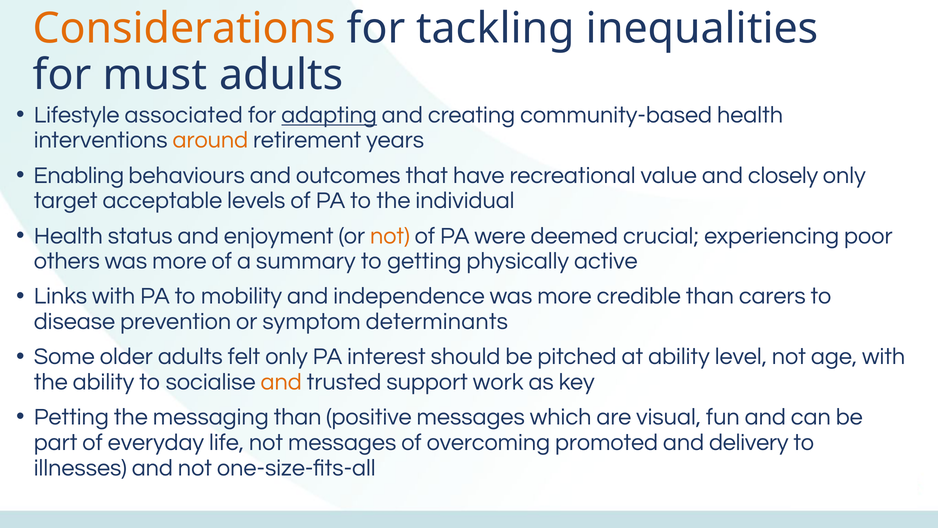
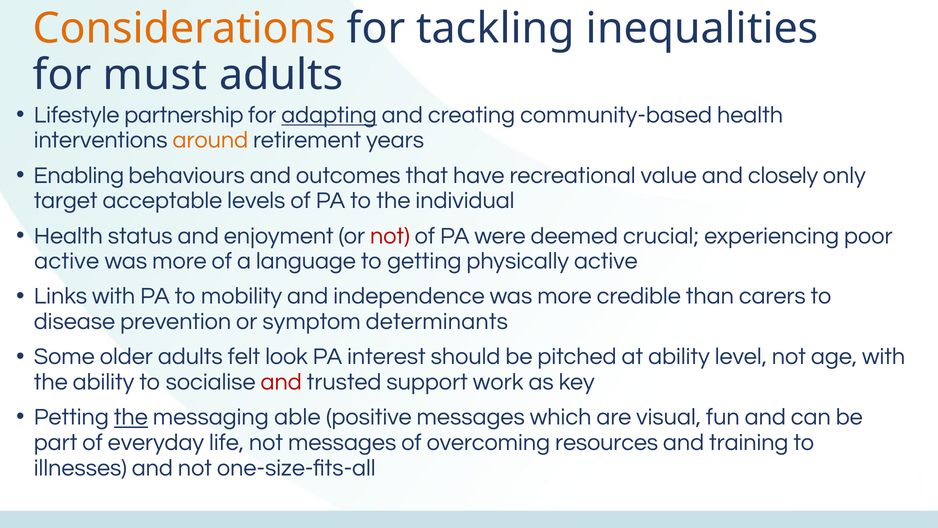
associated: associated -> partnership
not at (390, 236) colour: orange -> red
others at (67, 261): others -> active
summary: summary -> language
felt only: only -> look
and at (281, 382) colour: orange -> red
the at (131, 417) underline: none -> present
messaging than: than -> able
promoted: promoted -> resources
delivery: delivery -> training
